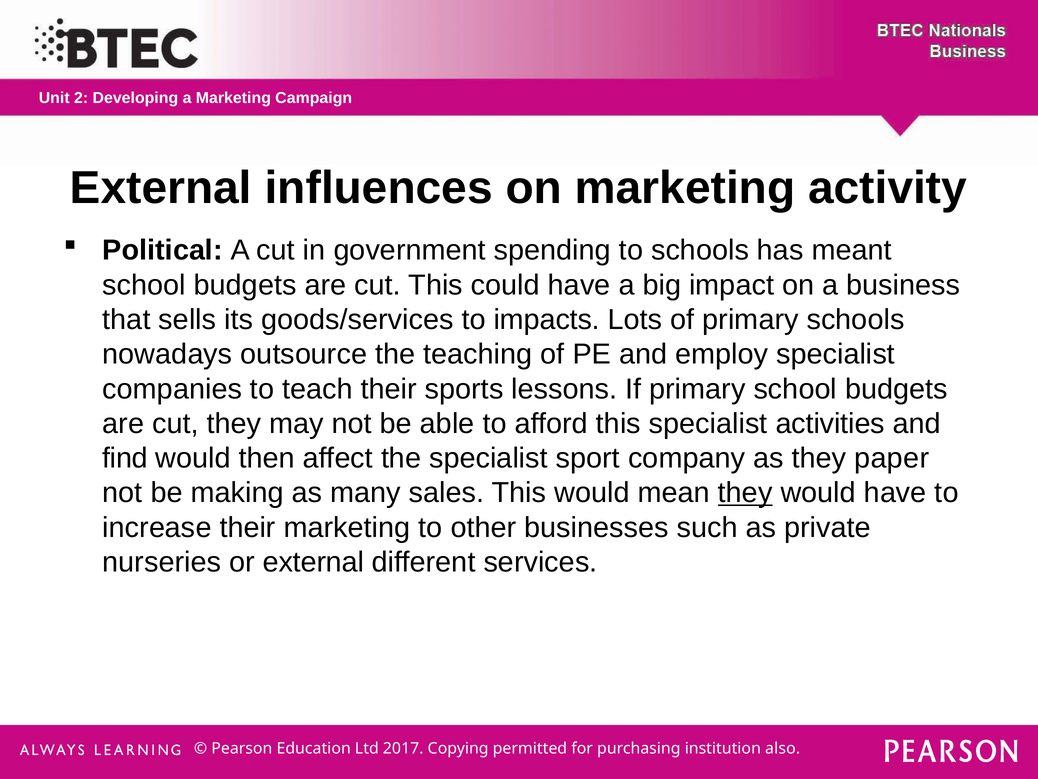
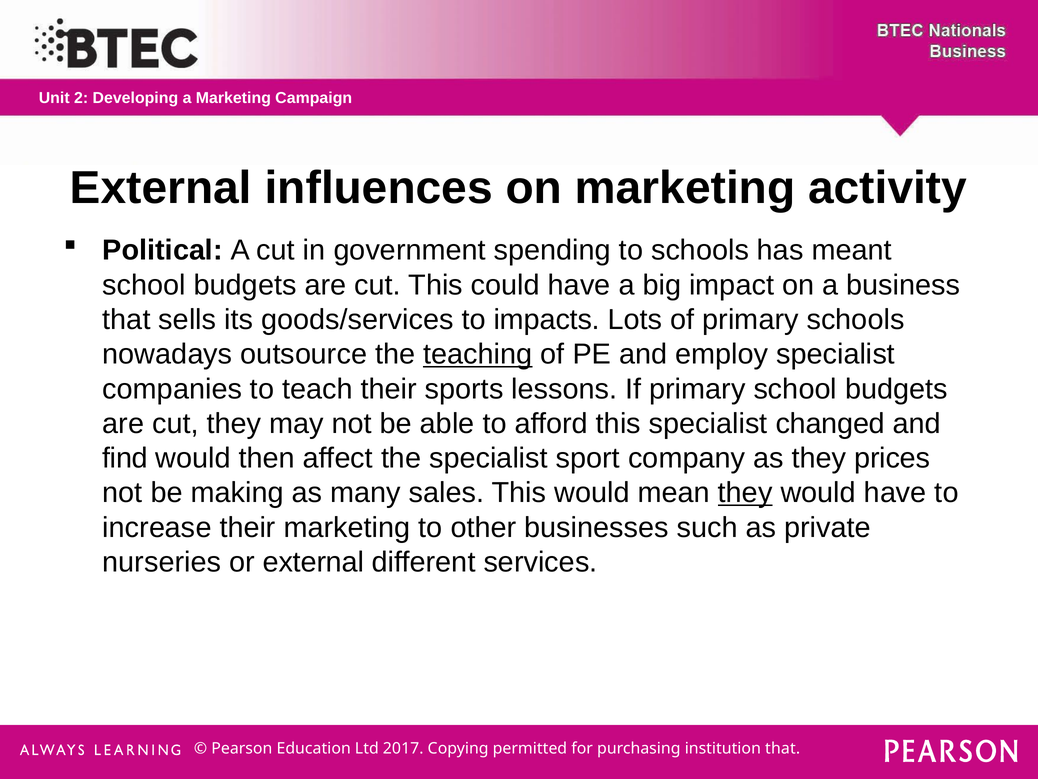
teaching underline: none -> present
activities: activities -> changed
paper: paper -> prices
institution also: also -> that
